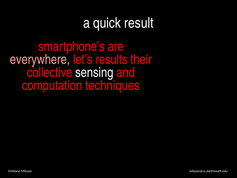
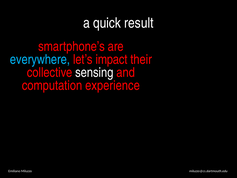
everywhere colour: pink -> light blue
results: results -> impact
techniques: techniques -> experience
